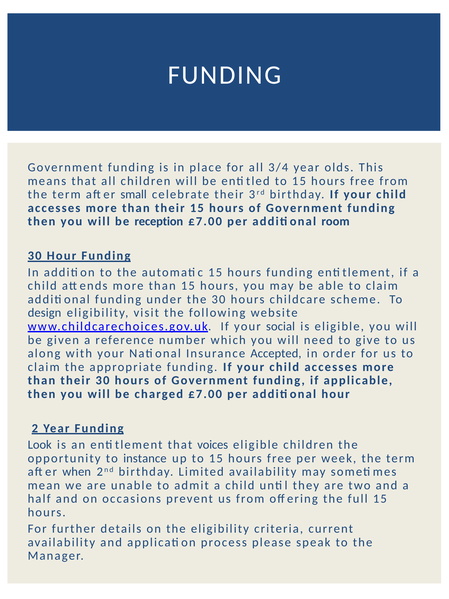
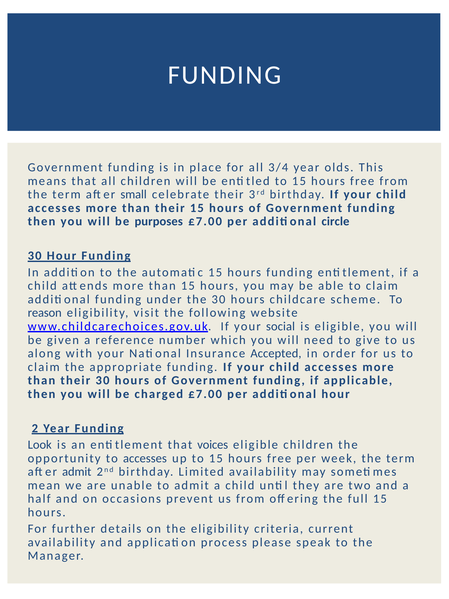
reception: reception -> purposes
room: room -> circle
design: design -> reason
to instance: instance -> accesses
after when: when -> admit
